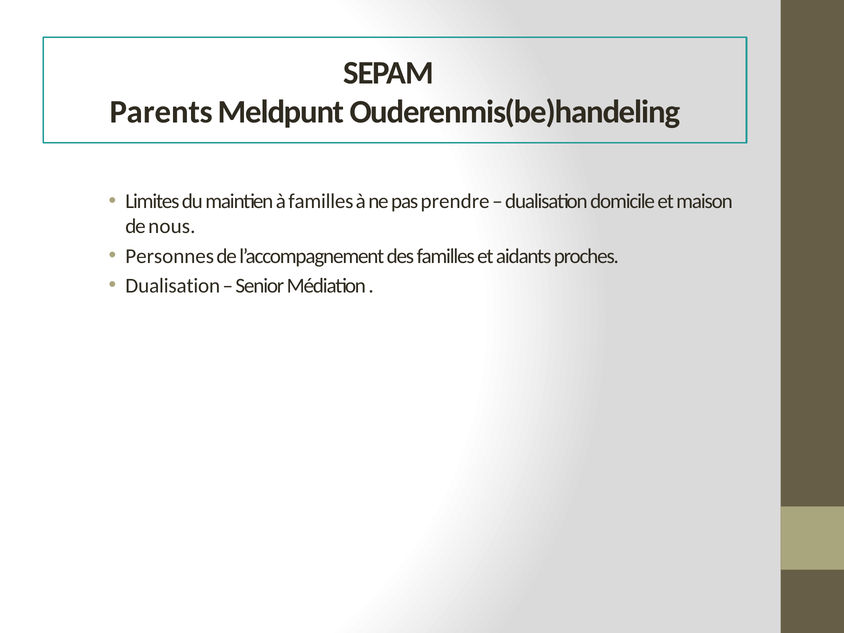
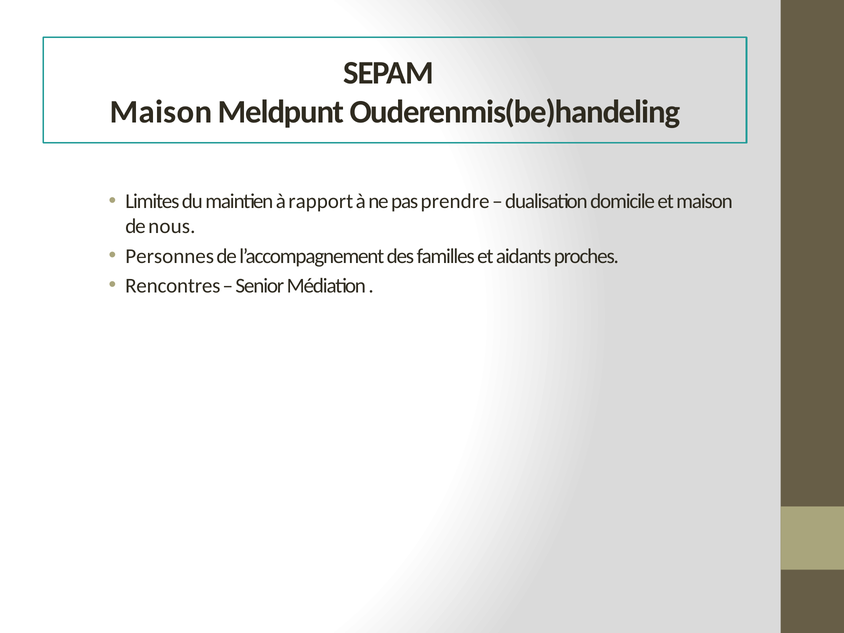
Parents at (161, 112): Parents -> Maison
à familles: familles -> rapport
Dualisation at (173, 286): Dualisation -> Rencontres
